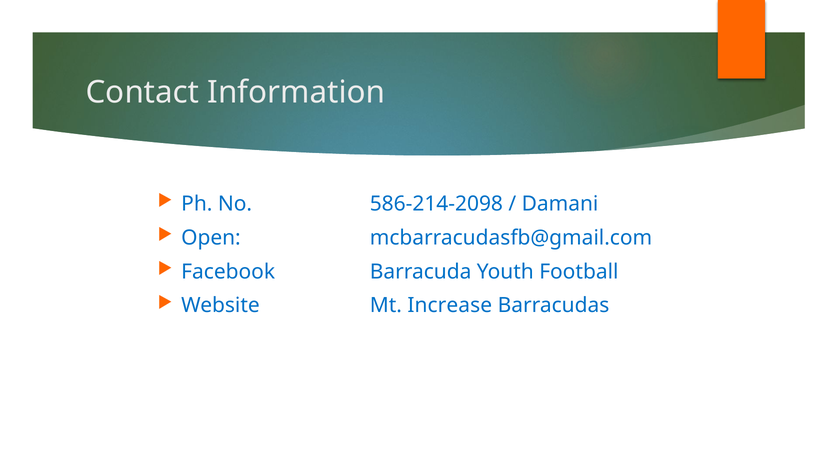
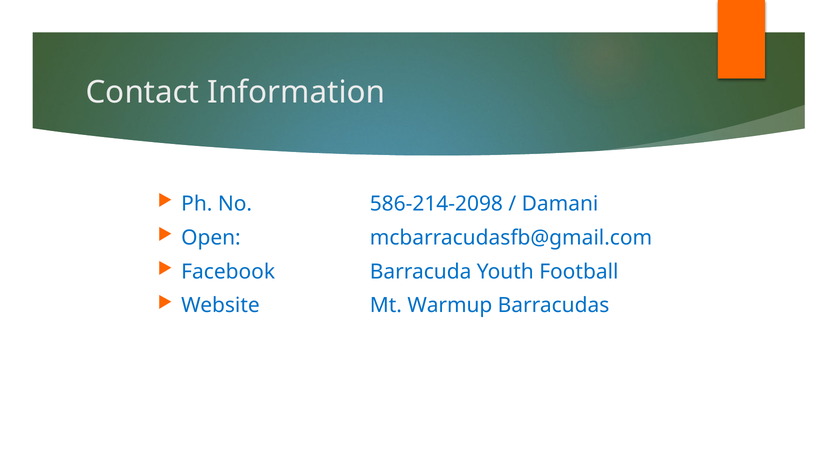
Increase: Increase -> Warmup
